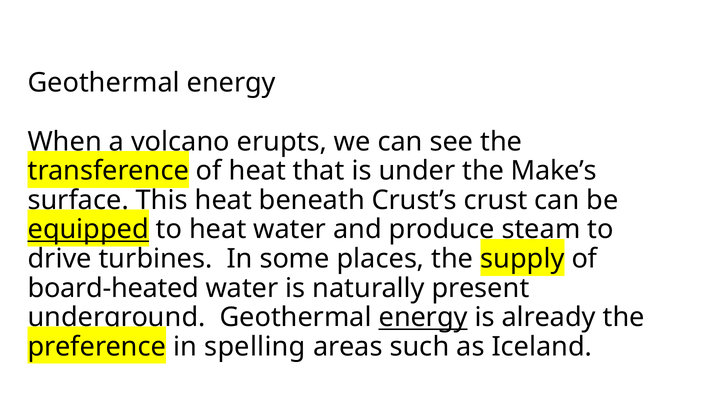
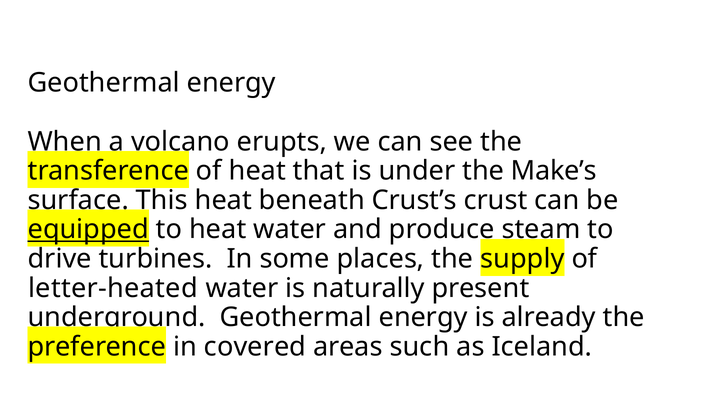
board-heated: board-heated -> letter-heated
energy at (423, 318) underline: present -> none
spelling: spelling -> covered
